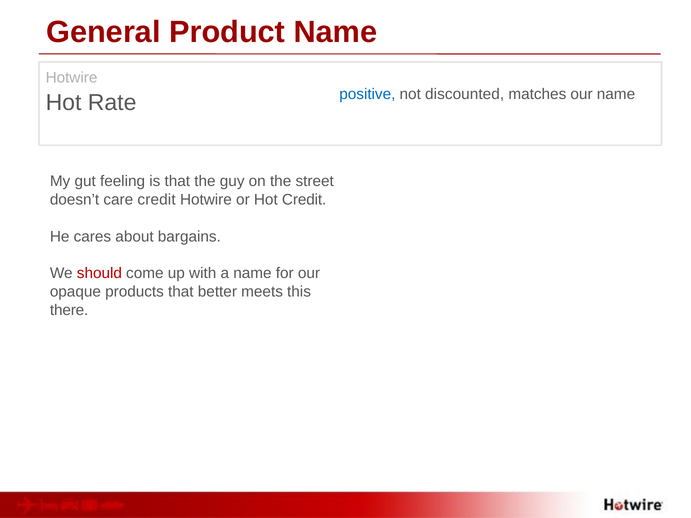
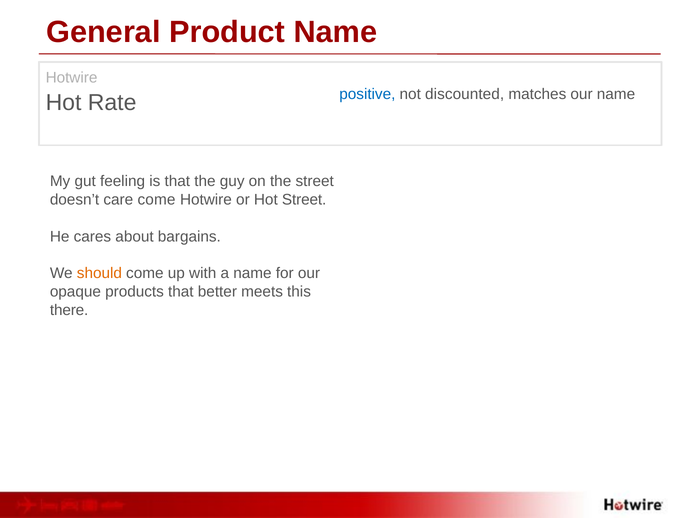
care credit: credit -> come
Hot Credit: Credit -> Street
should colour: red -> orange
